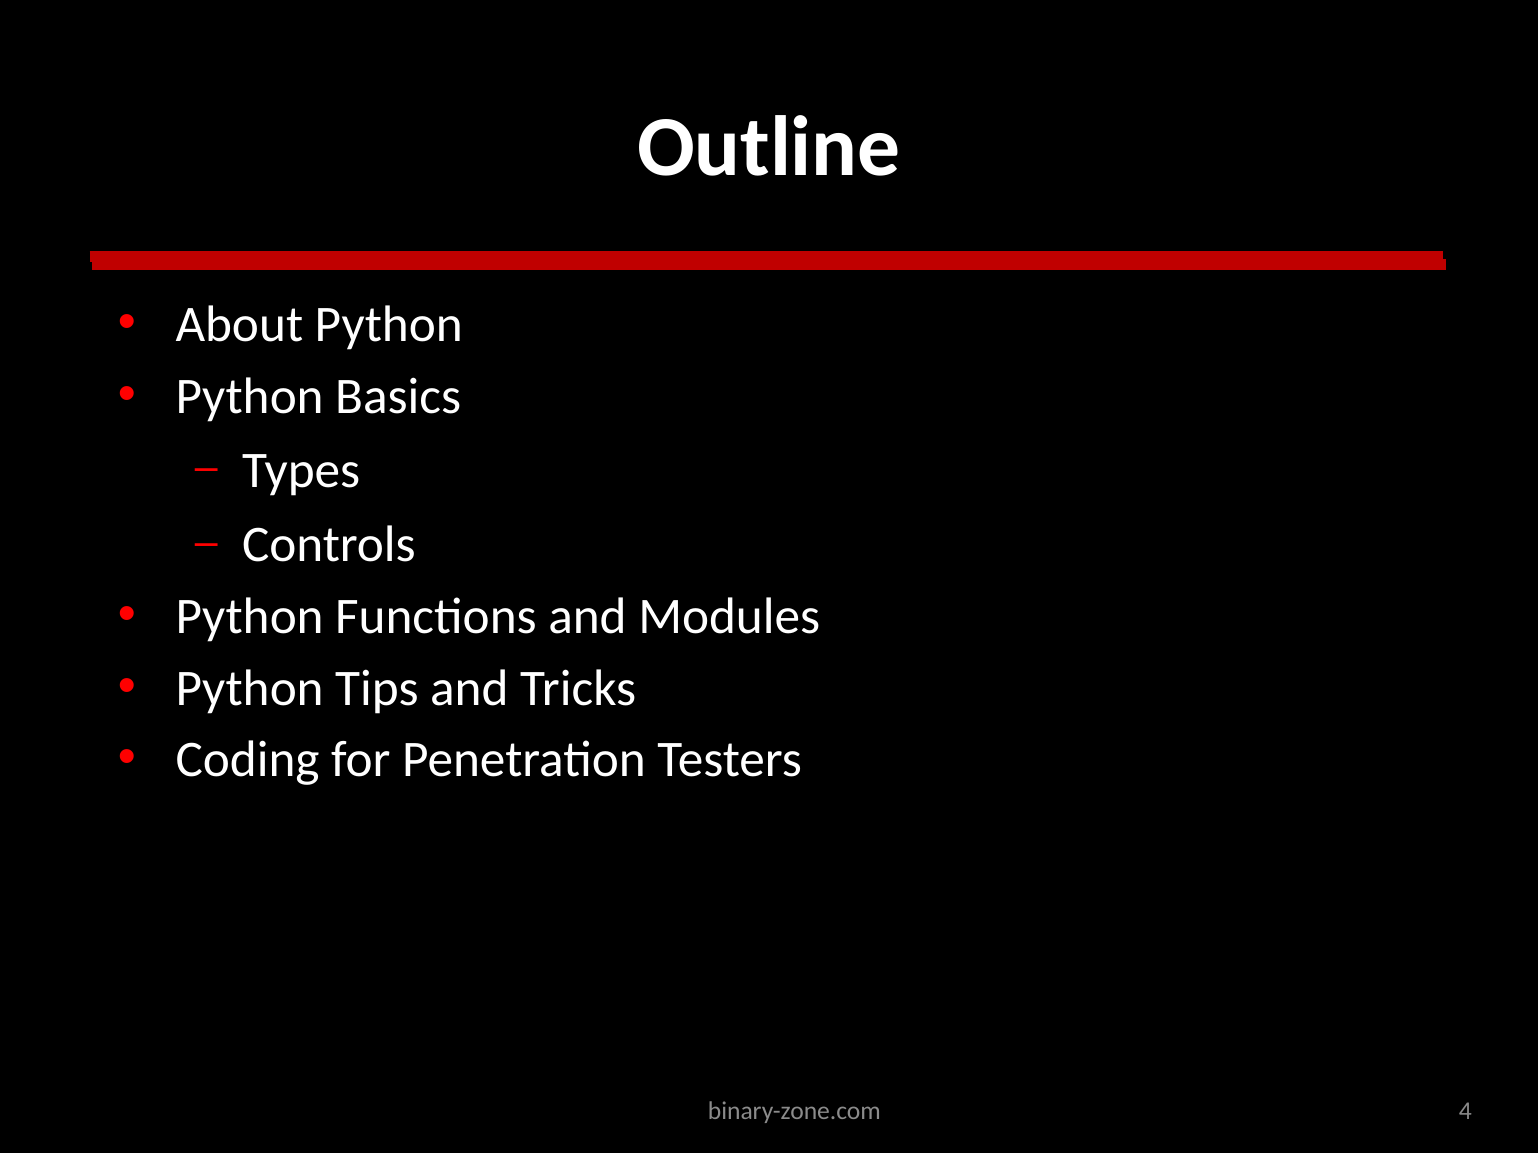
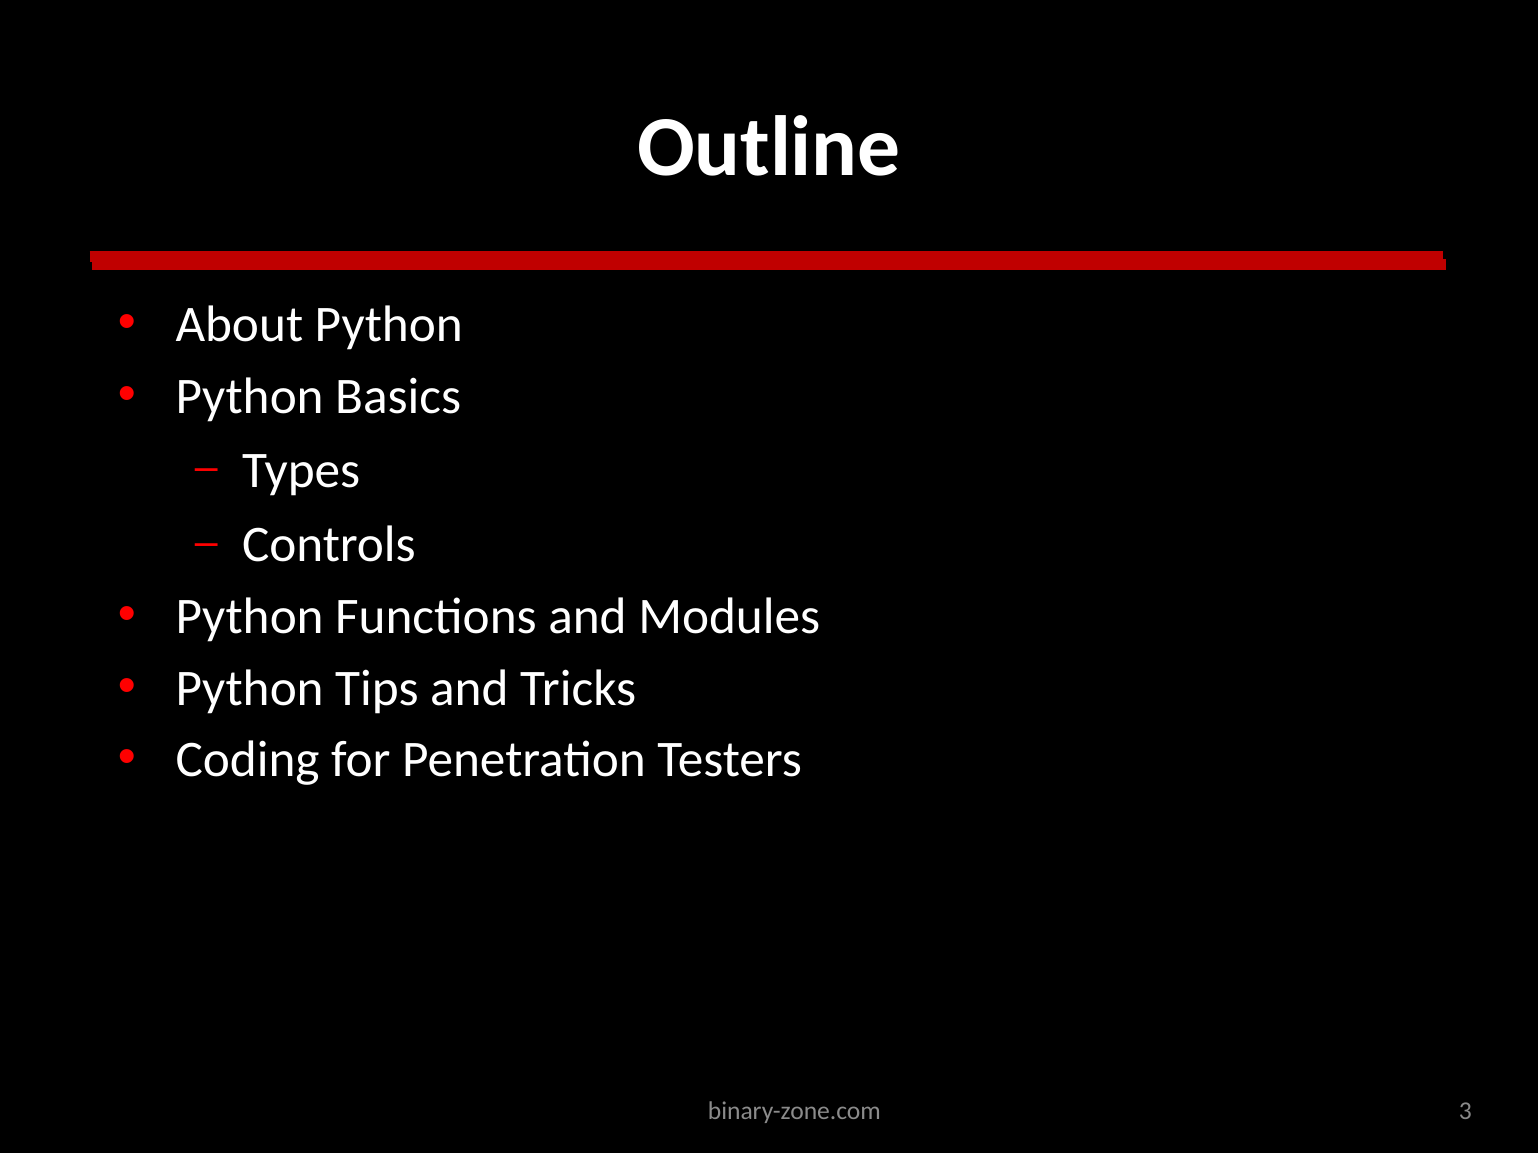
4: 4 -> 3
